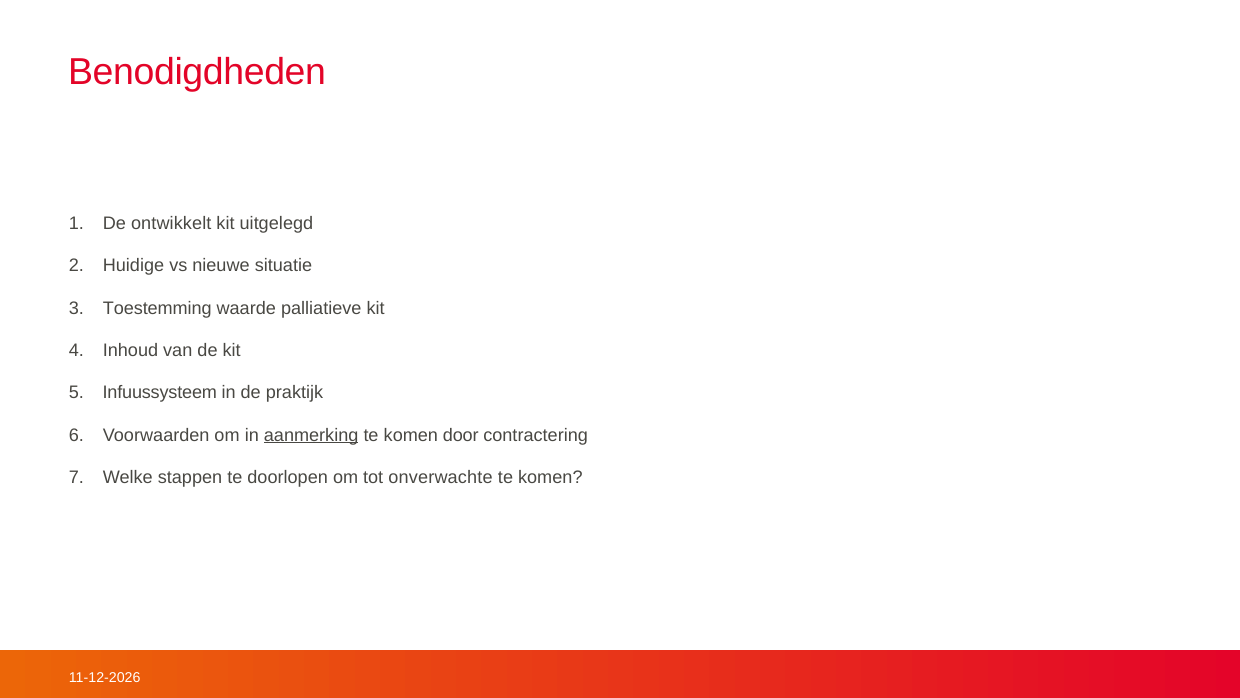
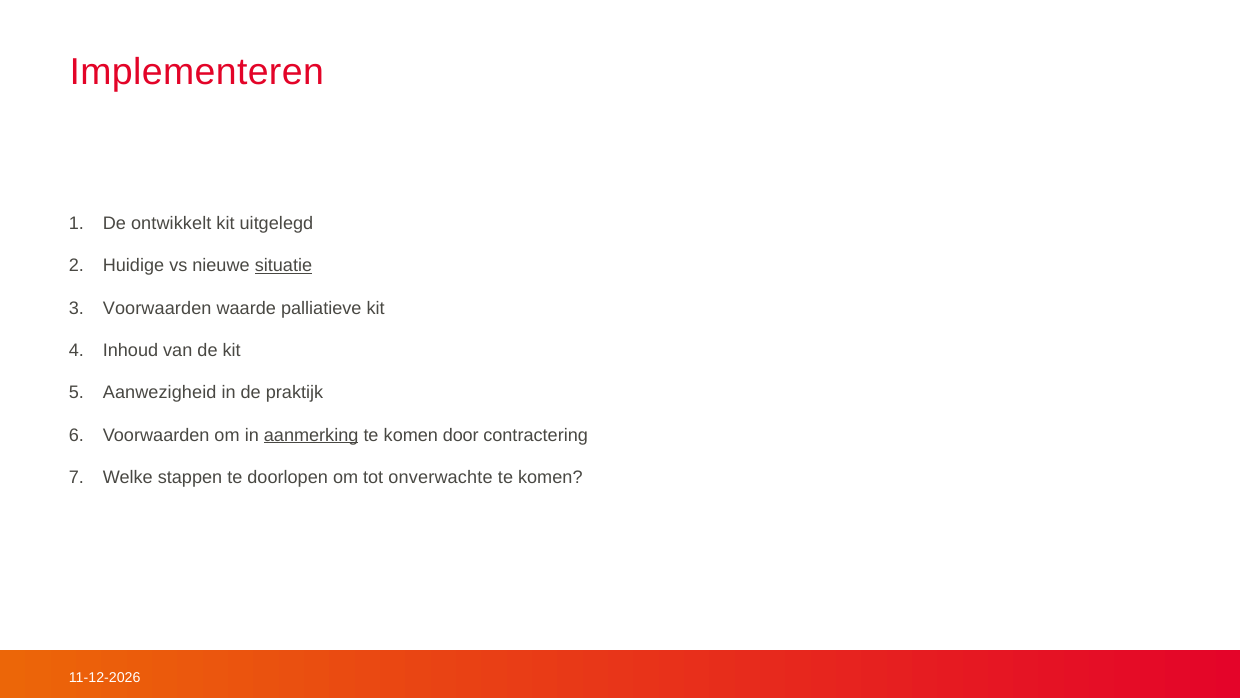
Benodigdheden: Benodigdheden -> Implementeren
situatie underline: none -> present
Toestemming at (157, 308): Toestemming -> Voorwaarden
Infuussysteem: Infuussysteem -> Aanwezigheid
